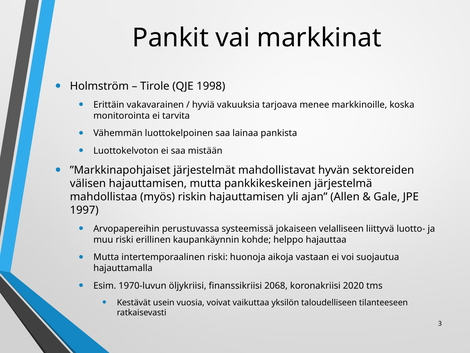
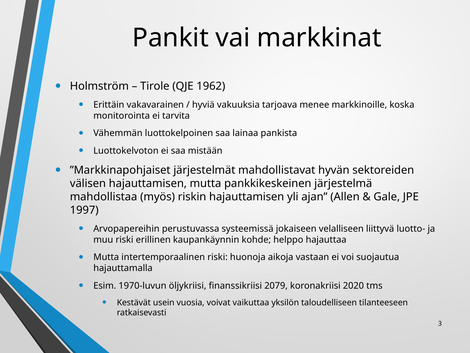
1998: 1998 -> 1962
2068: 2068 -> 2079
